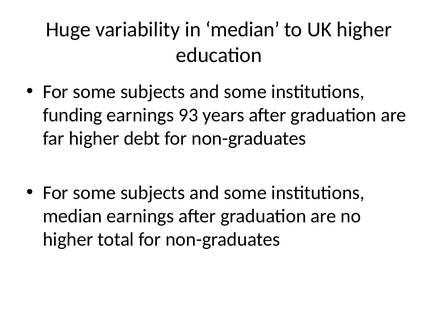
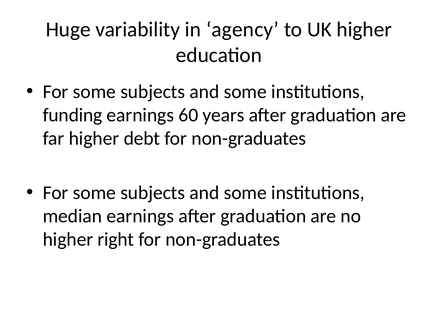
in median: median -> agency
93: 93 -> 60
total: total -> right
